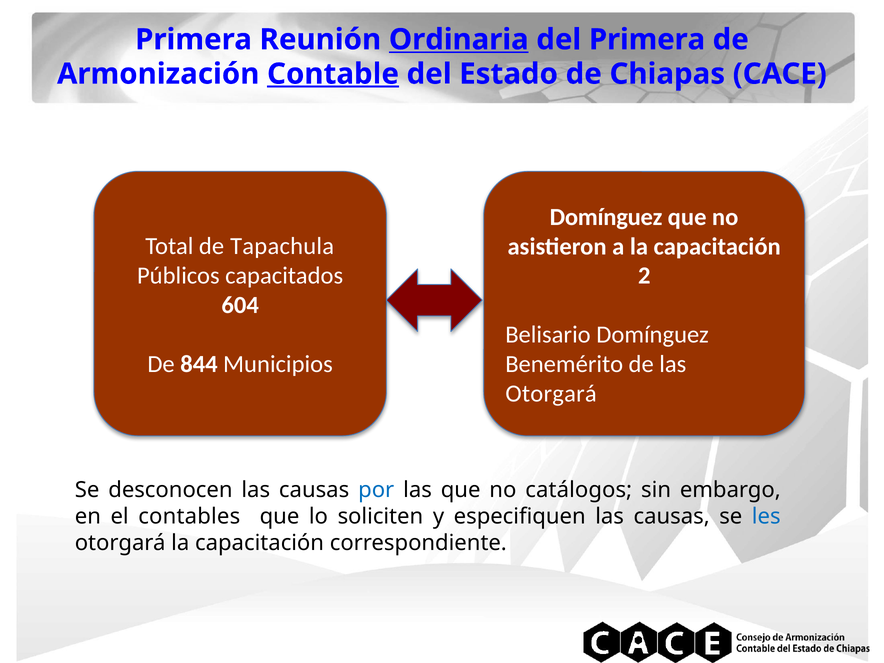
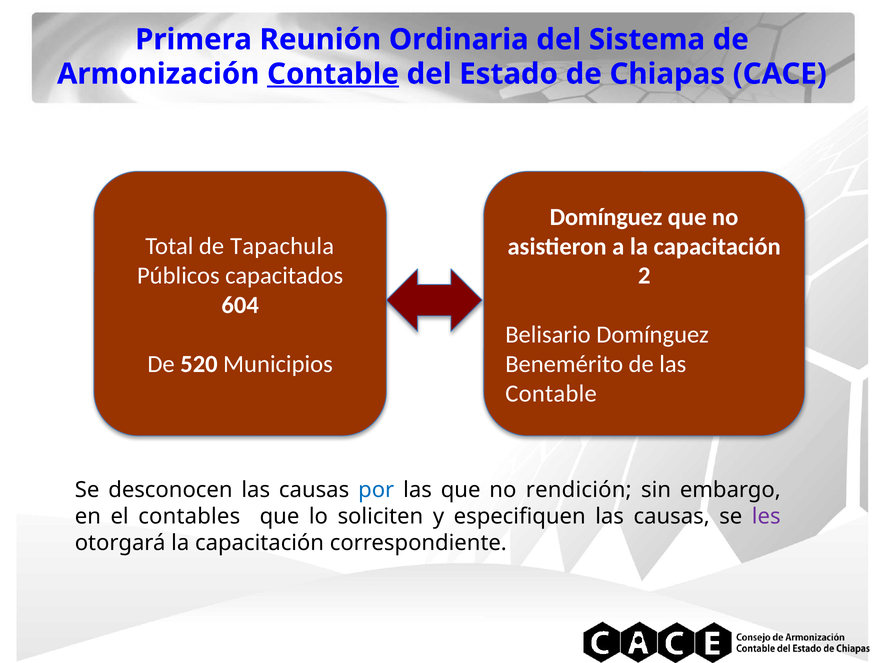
Ordinaria underline: present -> none
del Primera: Primera -> Sistema
844: 844 -> 520
Otorgará at (551, 394): Otorgará -> Contable
catálogos: catálogos -> rendición
les colour: blue -> purple
